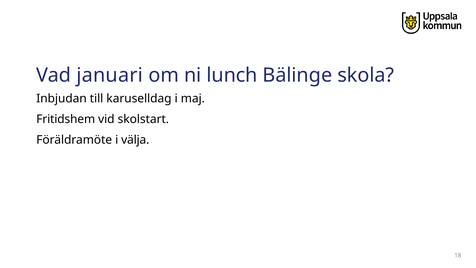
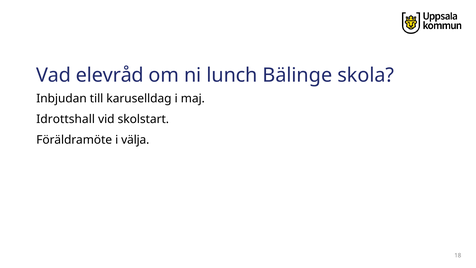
januari: januari -> elevråd
Fritidshem: Fritidshem -> Idrottshall
